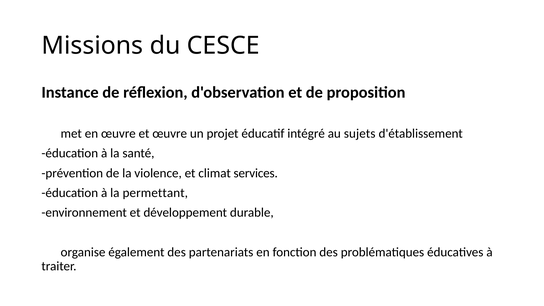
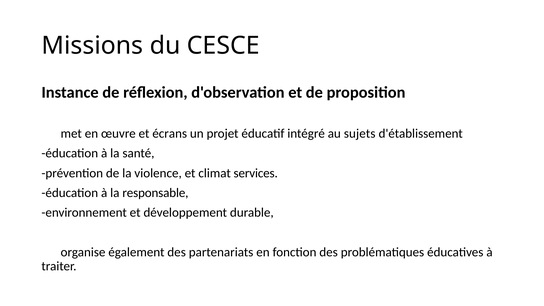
et œuvre: œuvre -> écrans
permettant: permettant -> responsable
